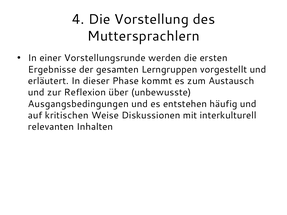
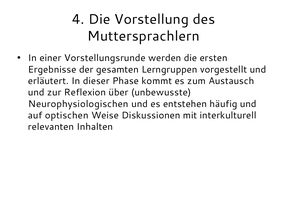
Ausgangsbedingungen: Ausgangsbedingungen -> Neurophysiologischen
kritischen: kritischen -> optischen
